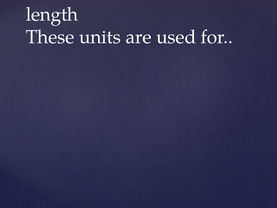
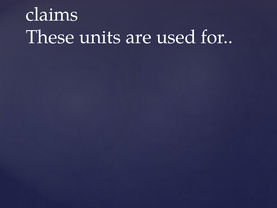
length: length -> claims
